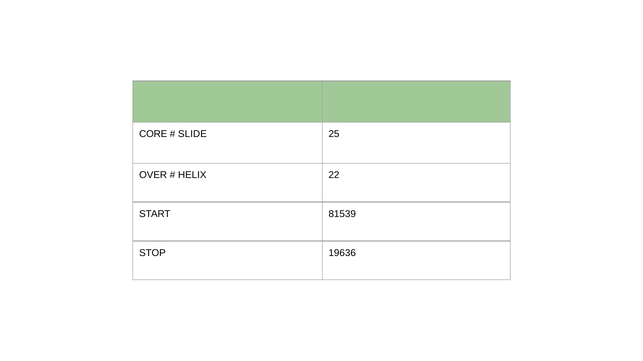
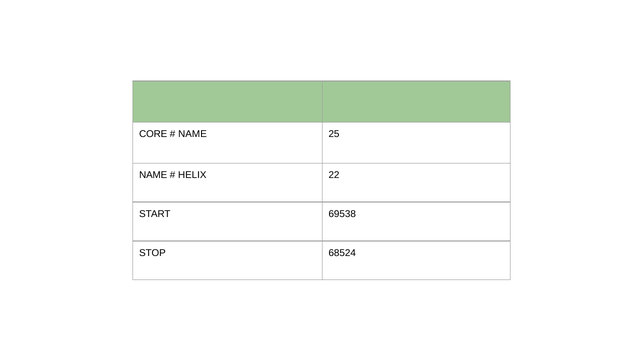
SLIDE at (192, 134): SLIDE -> NAME
OVER at (153, 175): OVER -> NAME
81539: 81539 -> 69538
19636: 19636 -> 68524
